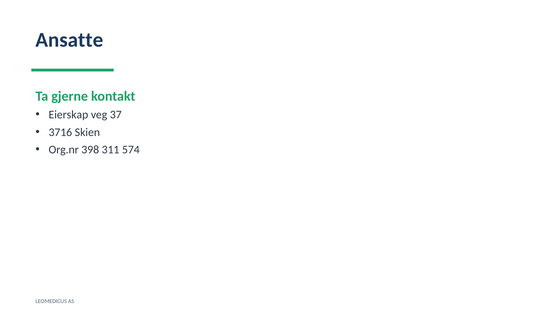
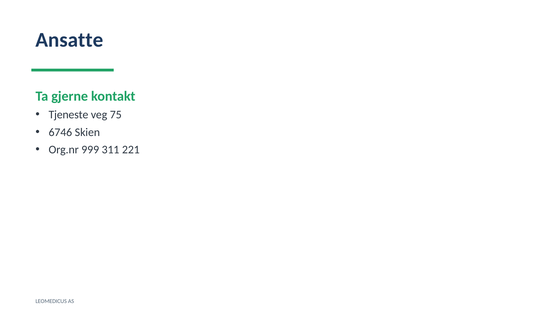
Eierskap: Eierskap -> Tjeneste
37: 37 -> 75
3716: 3716 -> 6746
398: 398 -> 999
574: 574 -> 221
